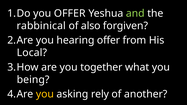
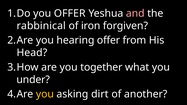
and colour: light green -> pink
also: also -> iron
Local: Local -> Head
being: being -> under
rely: rely -> dirt
